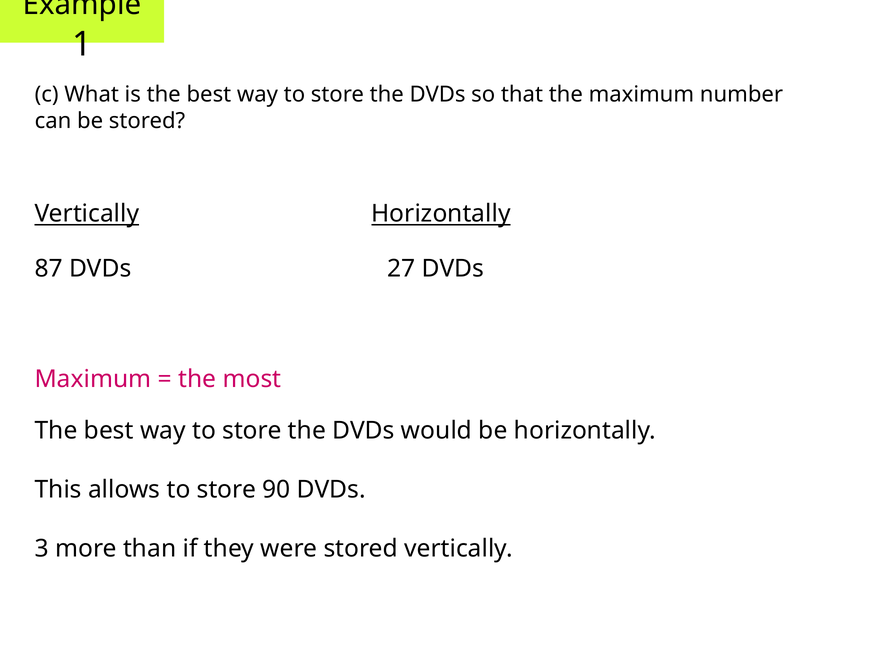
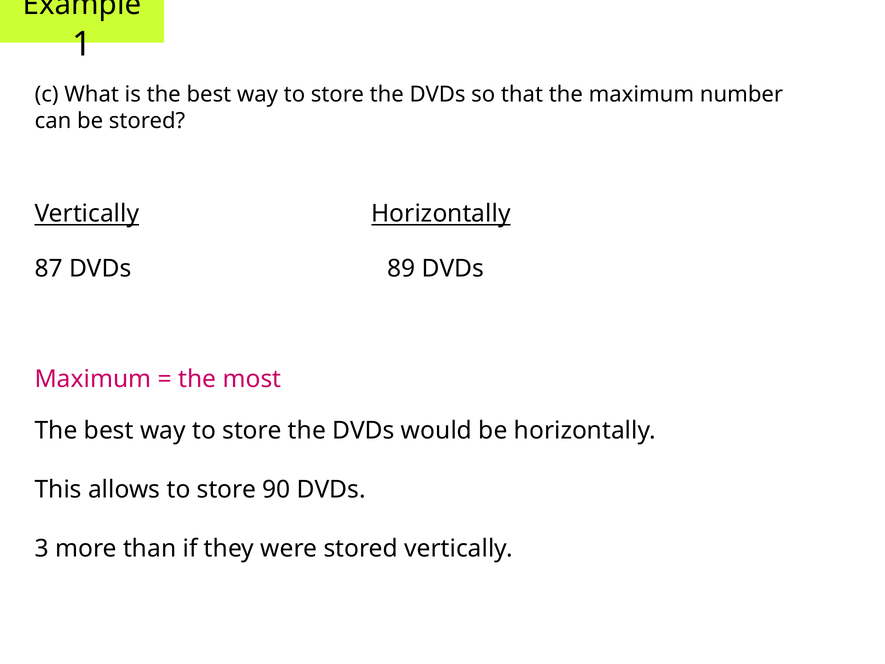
27: 27 -> 89
